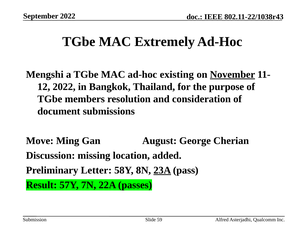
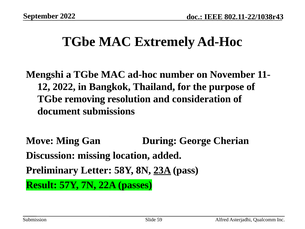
existing: existing -> number
November underline: present -> none
members: members -> removing
August: August -> During
